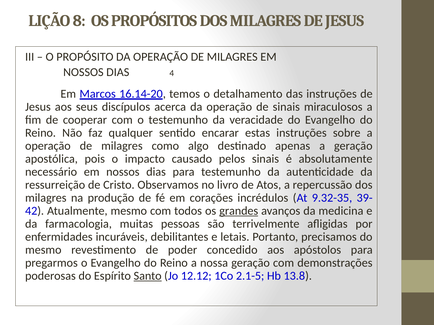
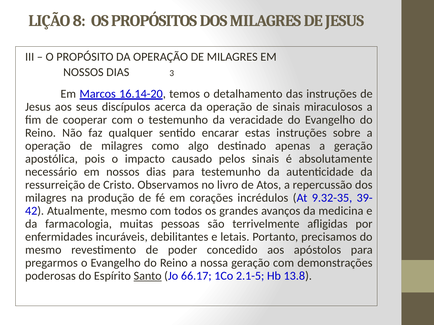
4: 4 -> 3
grandes underline: present -> none
12.12: 12.12 -> 66.17
